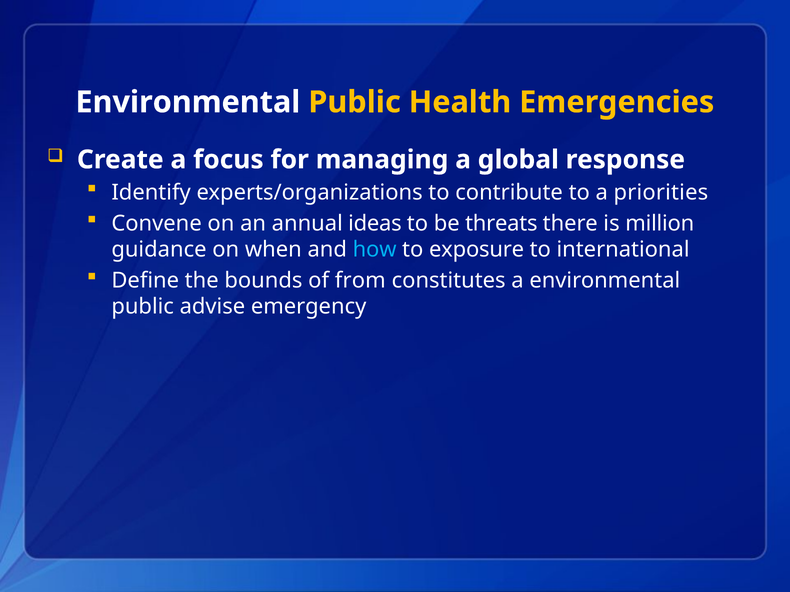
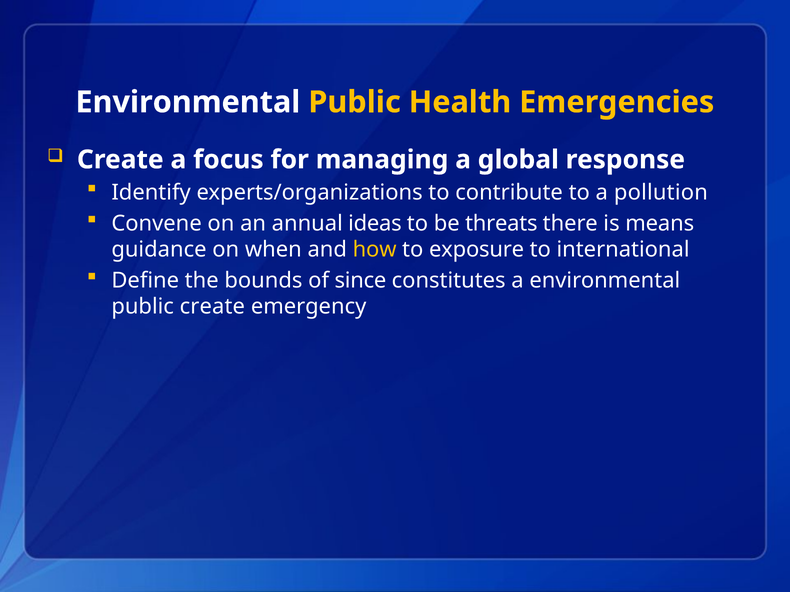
priorities: priorities -> pollution
million: million -> means
how colour: light blue -> yellow
from: from -> since
public advise: advise -> create
